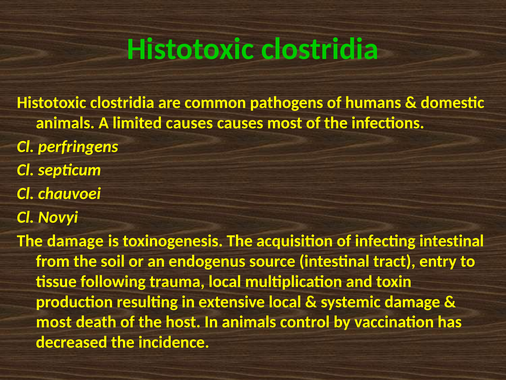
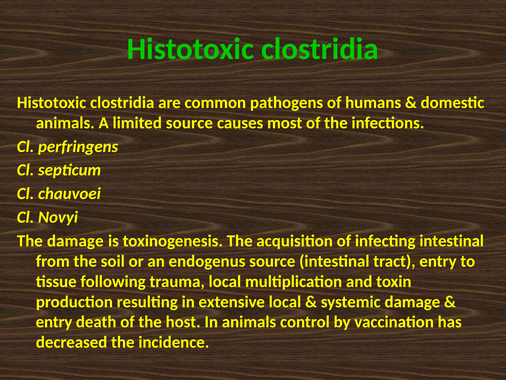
limited causes: causes -> source
most at (54, 322): most -> entry
